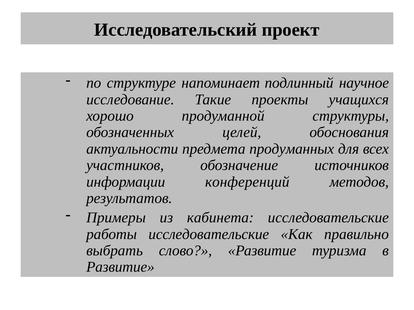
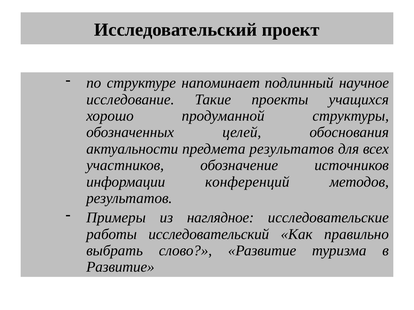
предмета продуманных: продуманных -> результатов
кабинета: кабинета -> наглядное
работы исследовательские: исследовательские -> исследовательский
